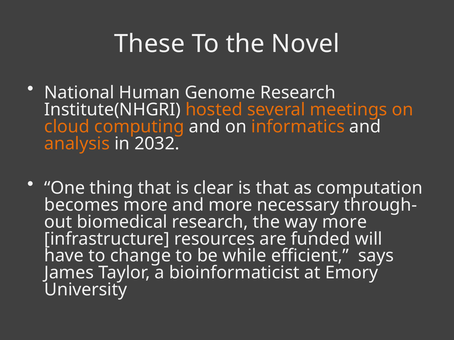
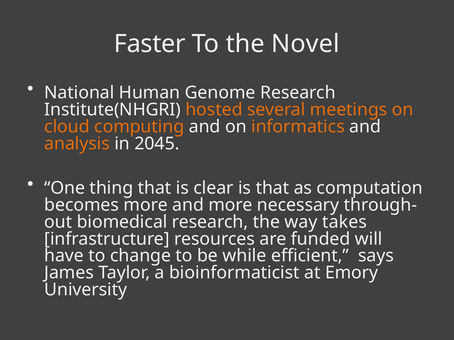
These: These -> Faster
2032: 2032 -> 2045
way more: more -> takes
